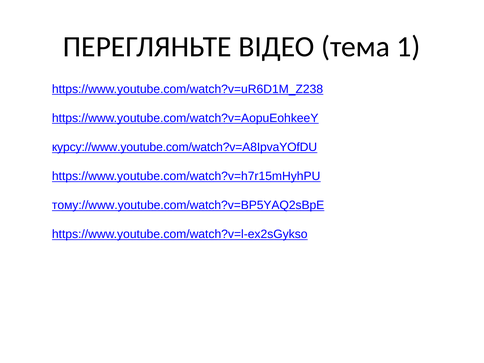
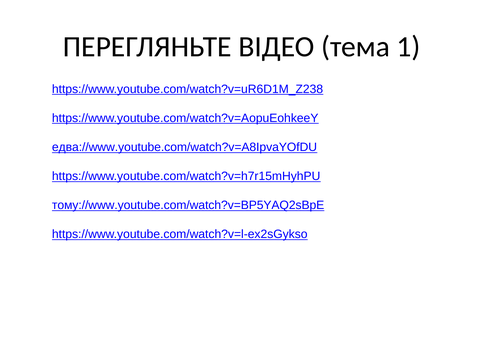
курсу://www.youtube.com/watch?v=A8IpvaYOfDU: курсу://www.youtube.com/watch?v=A8IpvaYOfDU -> едва://www.youtube.com/watch?v=A8IpvaYOfDU
